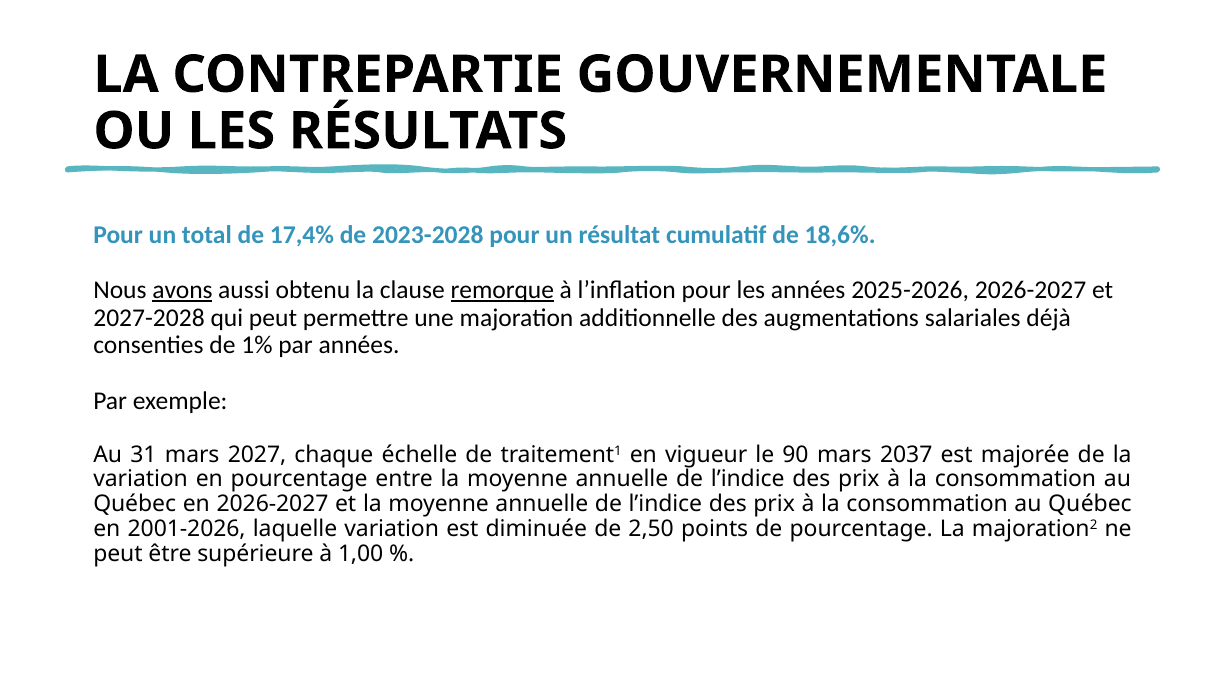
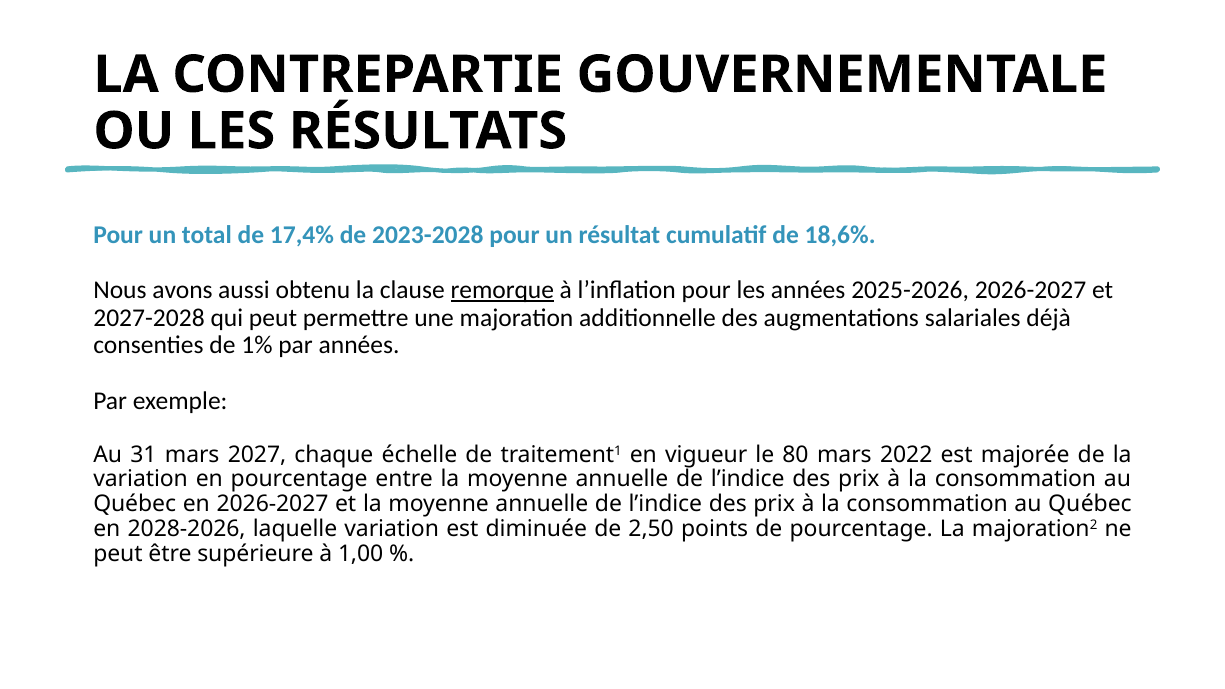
avons underline: present -> none
90: 90 -> 80
2037: 2037 -> 2022
2001-2026: 2001-2026 -> 2028-2026
